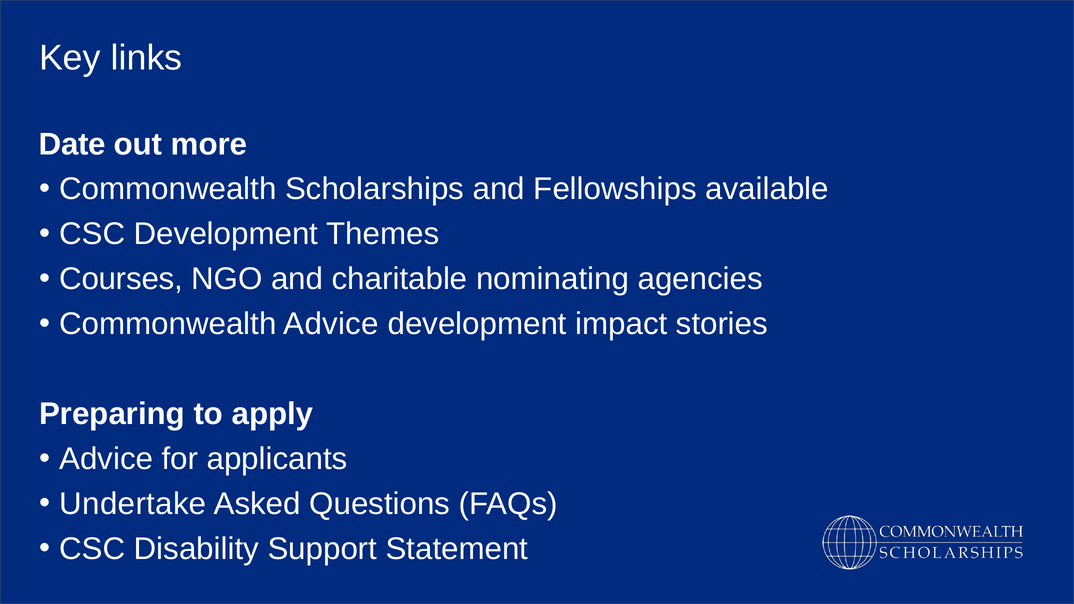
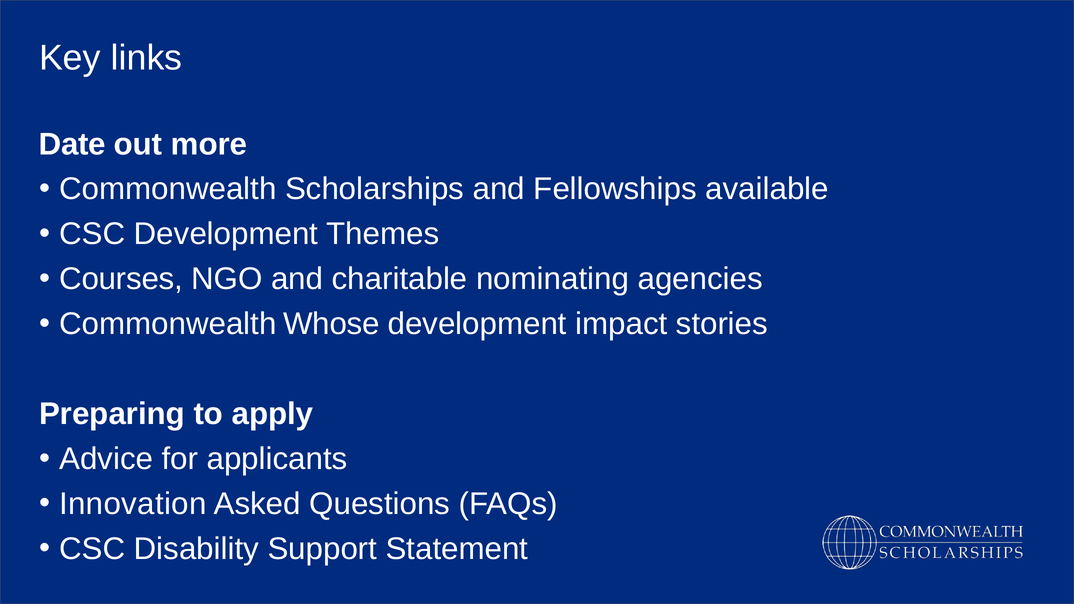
Commonwealth Advice: Advice -> Whose
Undertake: Undertake -> Innovation
